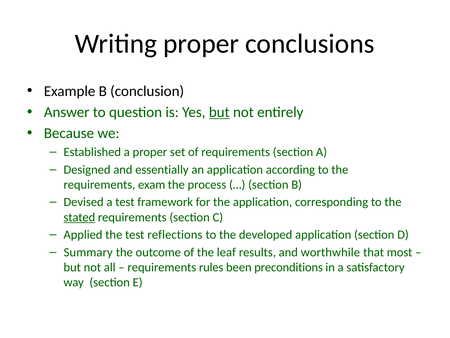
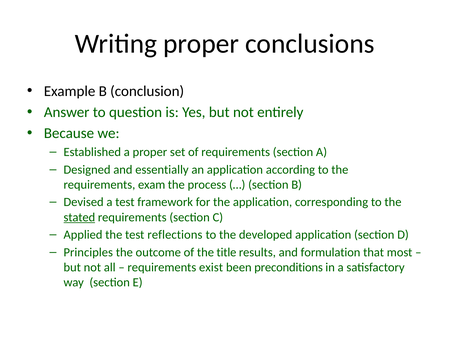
but at (219, 112) underline: present -> none
Summary: Summary -> Principles
leaf: leaf -> title
worthwhile: worthwhile -> formulation
rules: rules -> exist
